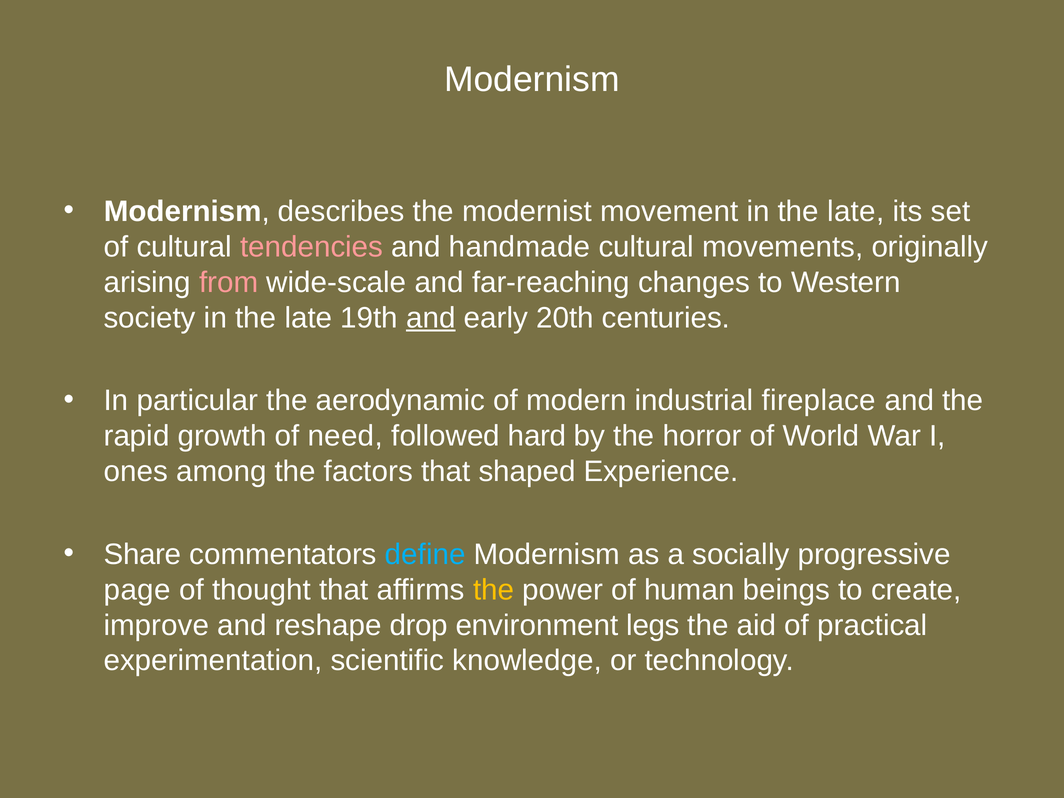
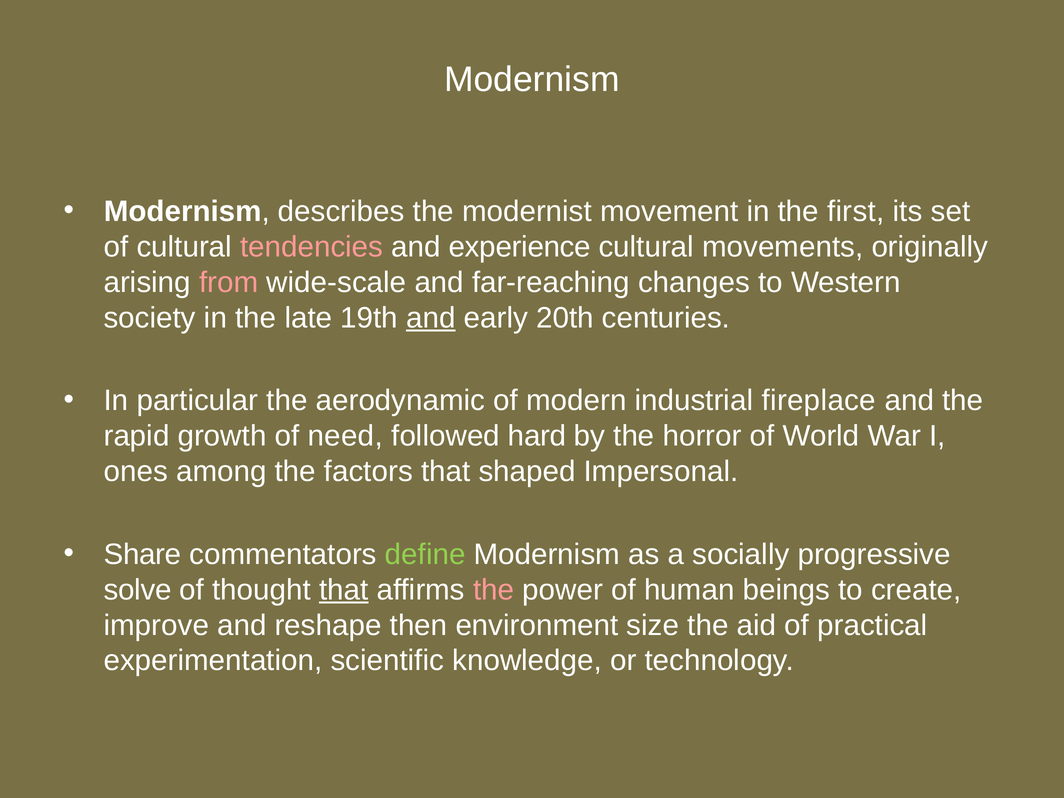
movement in the late: late -> first
handmade: handmade -> experience
Experience: Experience -> Impersonal
define colour: light blue -> light green
page: page -> solve
that at (344, 590) underline: none -> present
the at (494, 590) colour: yellow -> pink
drop: drop -> then
legs: legs -> size
